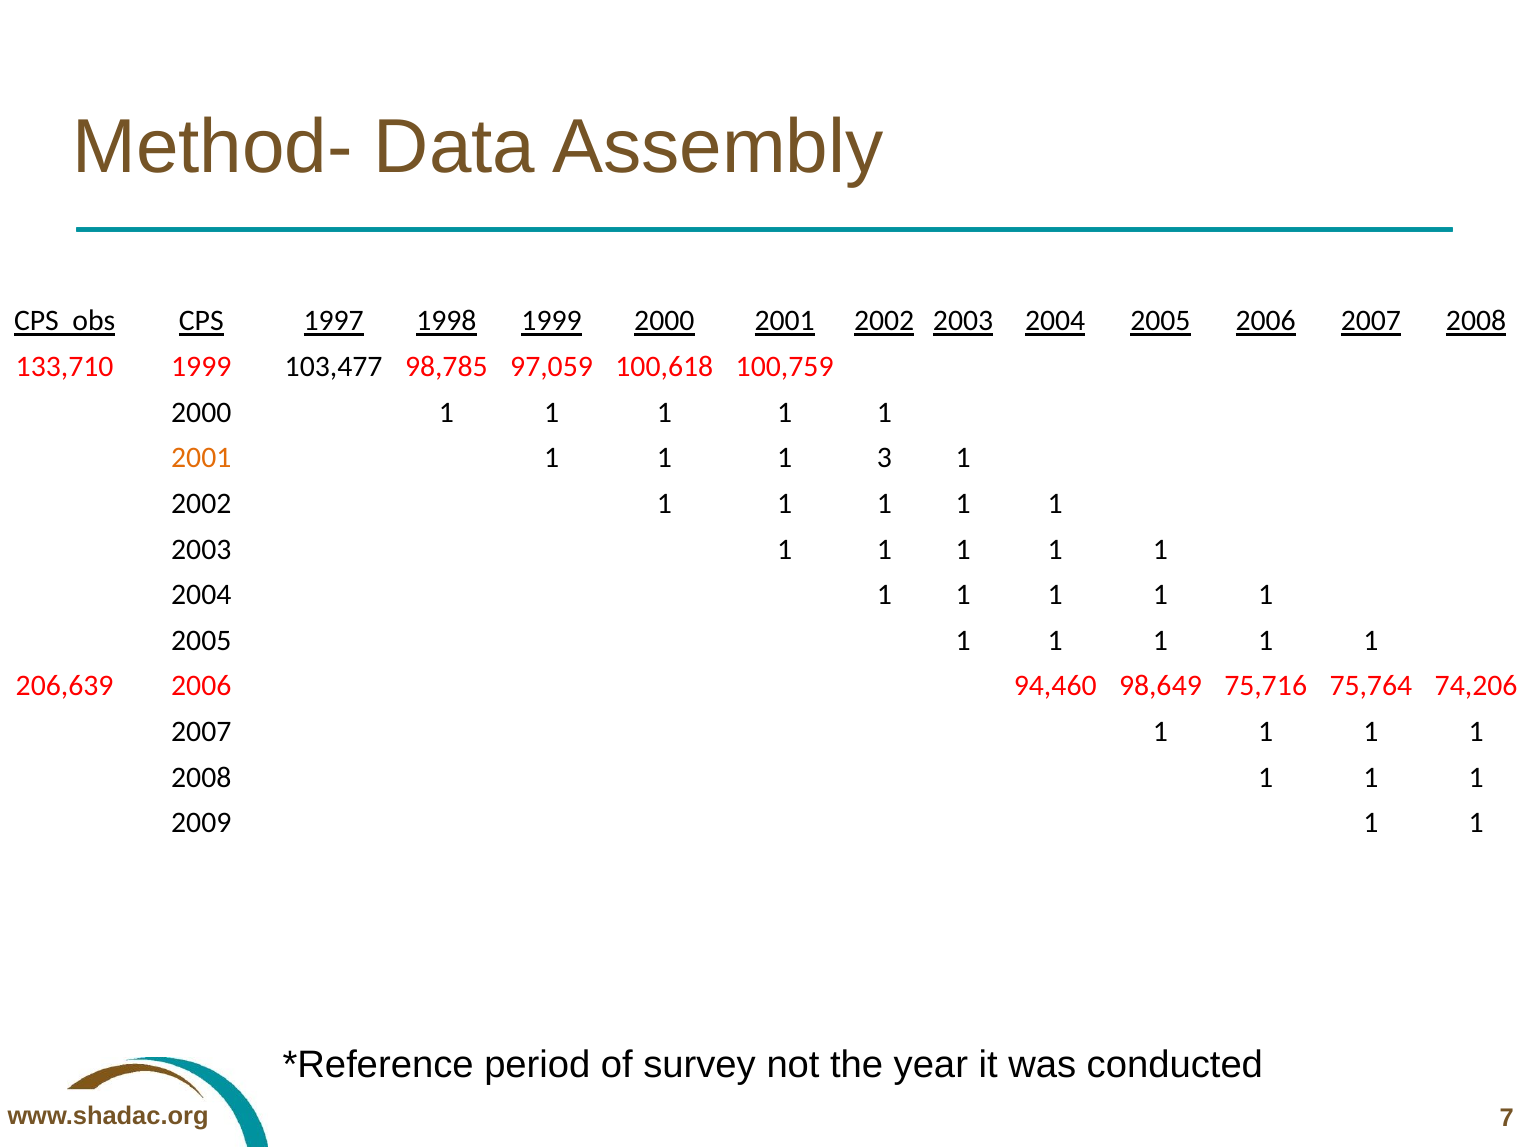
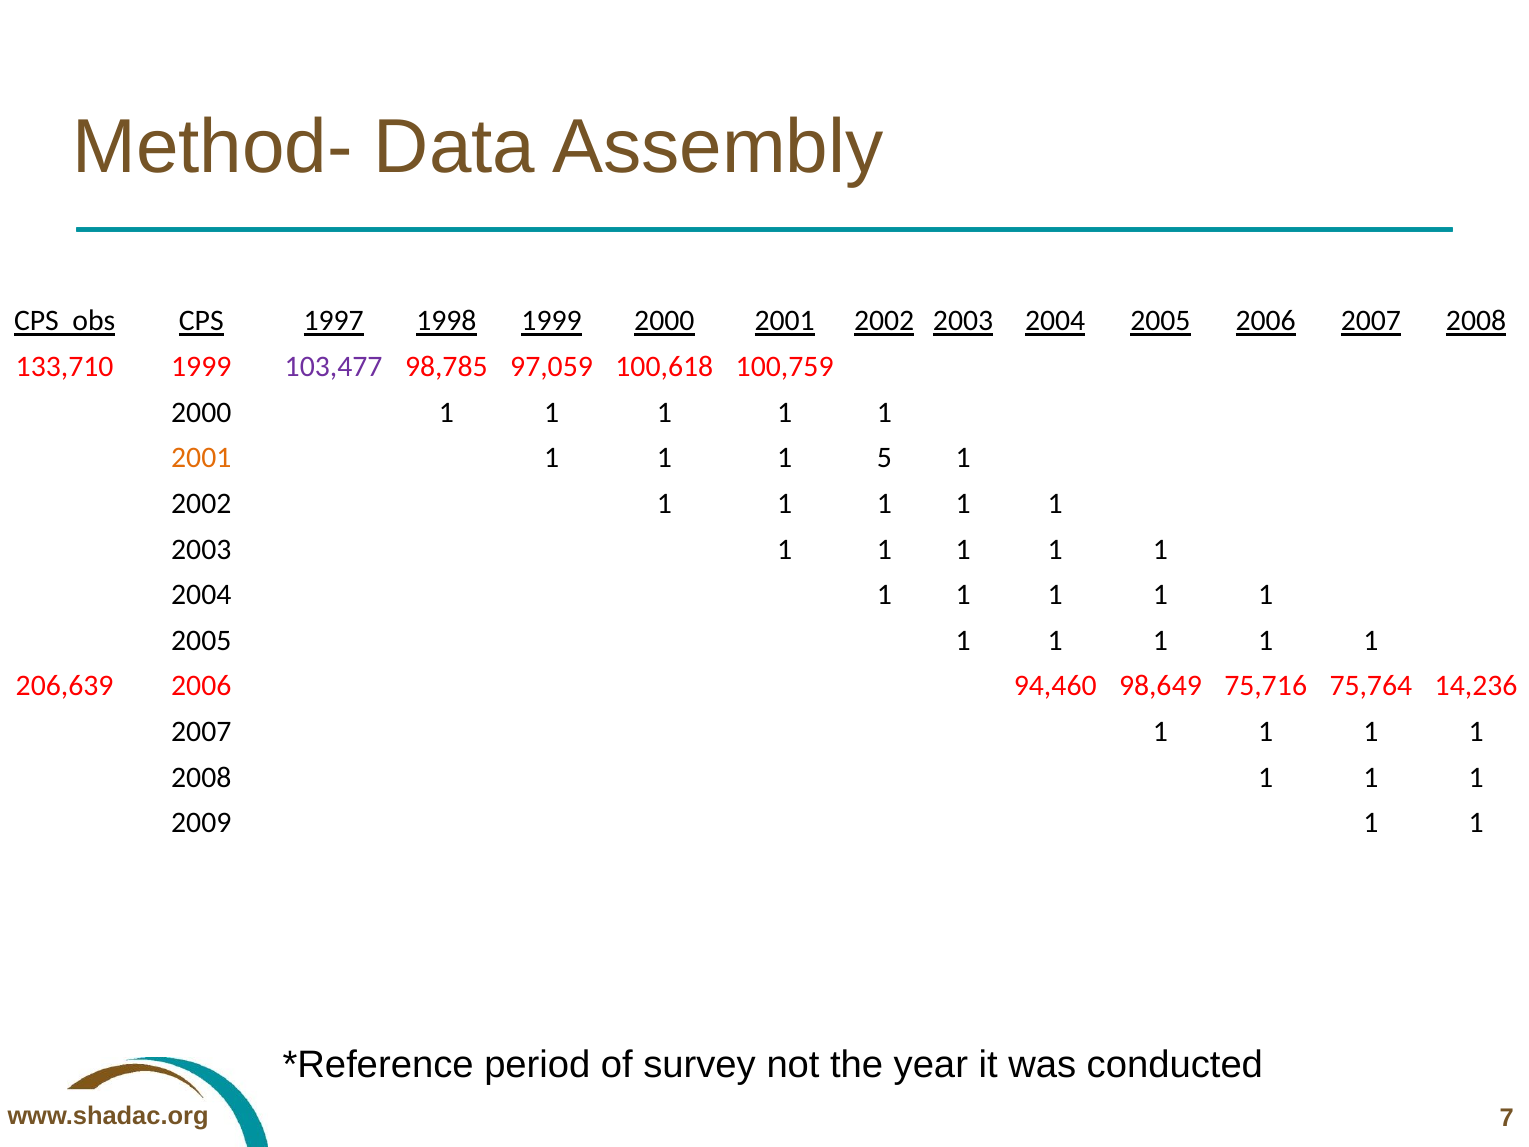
103,477 colour: black -> purple
3: 3 -> 5
74,206: 74,206 -> 14,236
